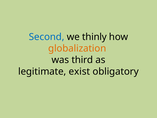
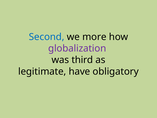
thinly: thinly -> more
globalization colour: orange -> purple
exist: exist -> have
